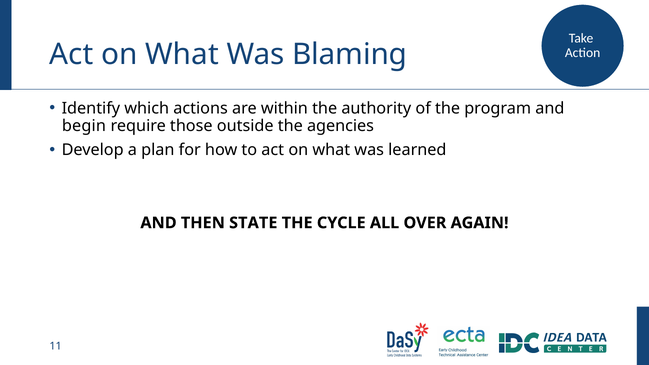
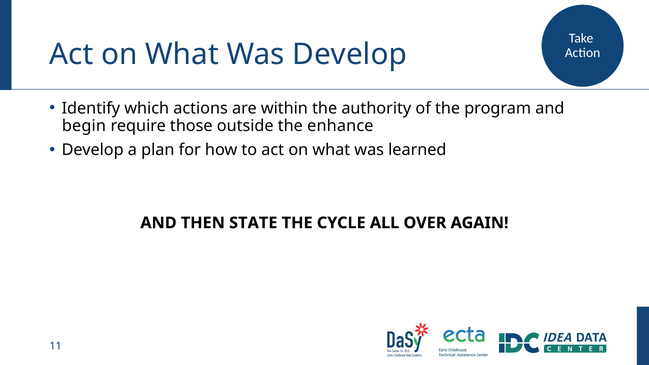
Was Blaming: Blaming -> Develop
agencies: agencies -> enhance
